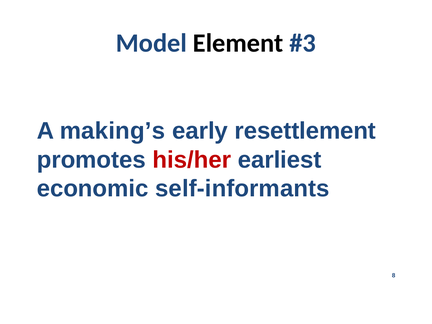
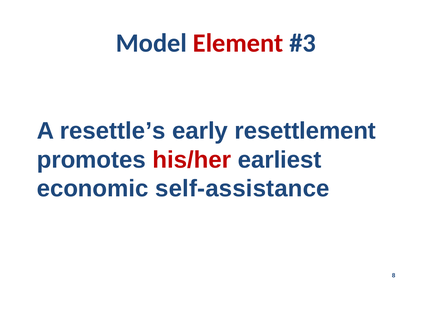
Element colour: black -> red
making’s: making’s -> resettle’s
self-informants: self-informants -> self-assistance
